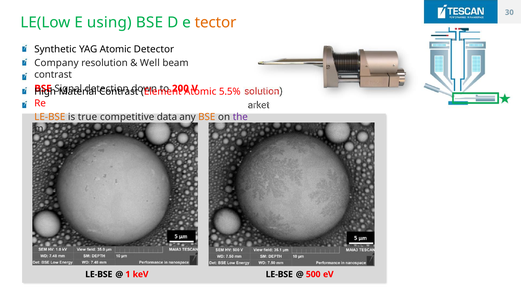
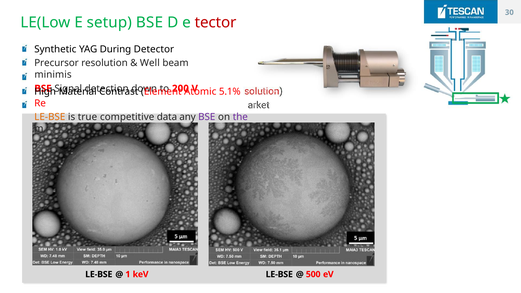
using: using -> setup
tector colour: orange -> red
YAG Atomic: Atomic -> During
Company: Company -> Precursor
contrast at (53, 75): contrast -> minimis
5.5%: 5.5% -> 5.1%
BSE at (207, 117) colour: orange -> purple
